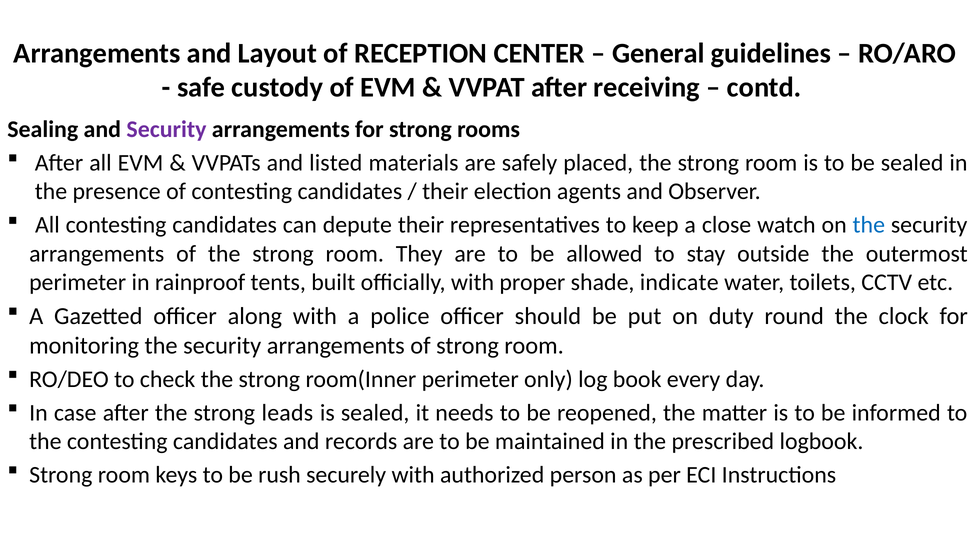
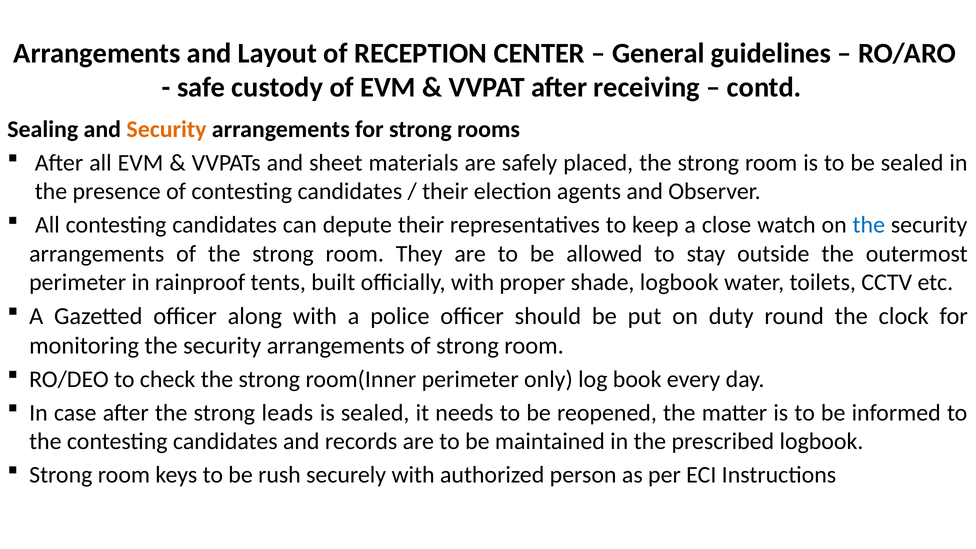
Security at (166, 129) colour: purple -> orange
listed: listed -> sheet
shade indicate: indicate -> logbook
